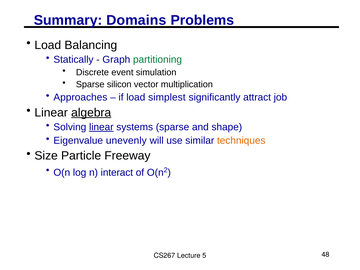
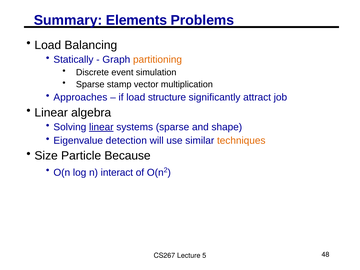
Domains: Domains -> Elements
partitioning colour: green -> orange
silicon: silicon -> stamp
simplest: simplest -> structure
algebra underline: present -> none
unevenly: unevenly -> detection
Freeway: Freeway -> Because
